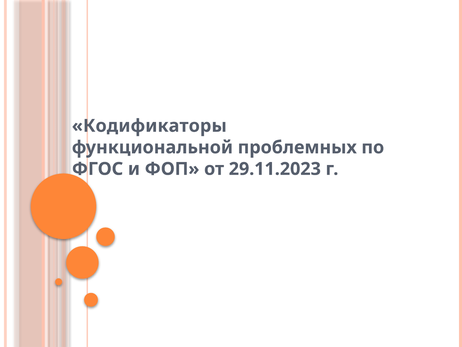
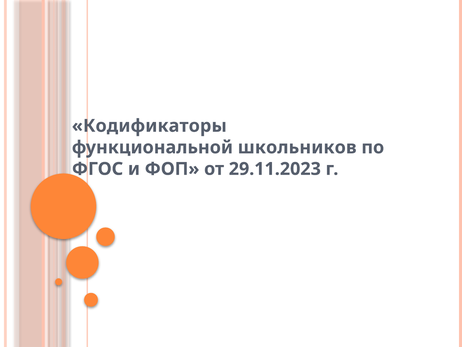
проблемных: проблемных -> школьников
